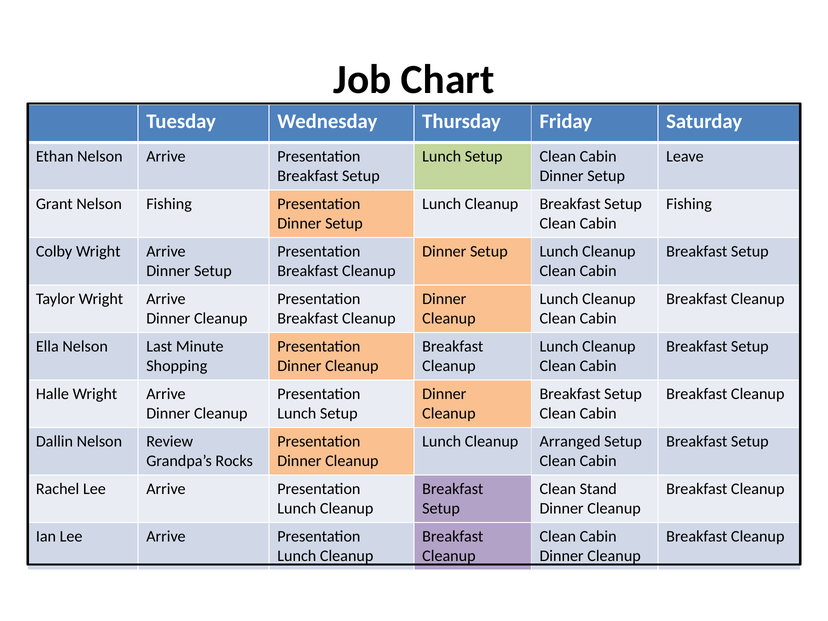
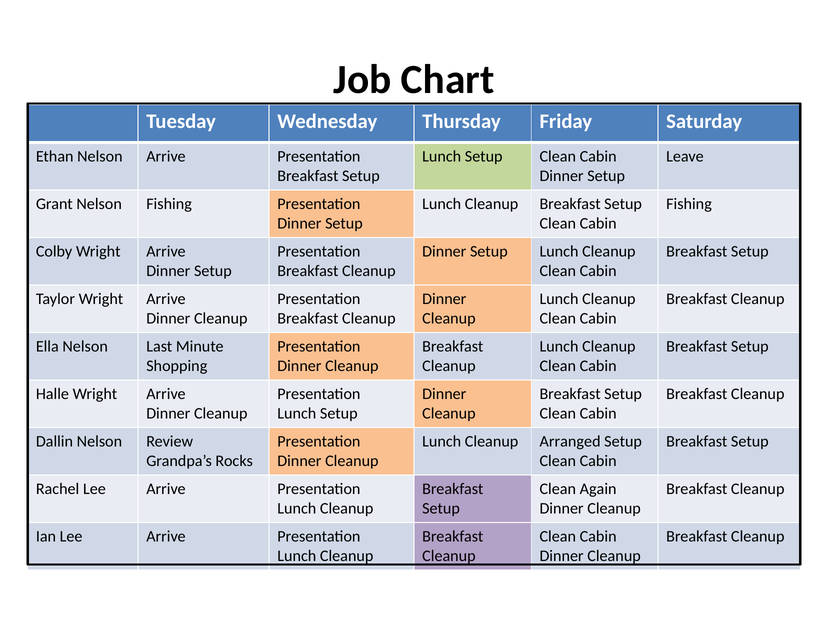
Stand: Stand -> Again
